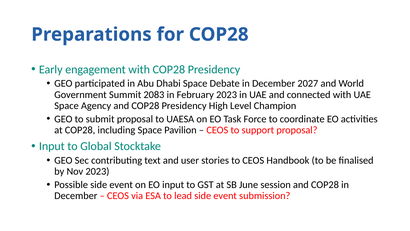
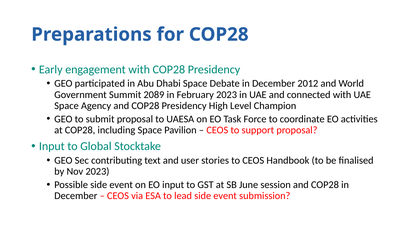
2027: 2027 -> 2012
2083: 2083 -> 2089
